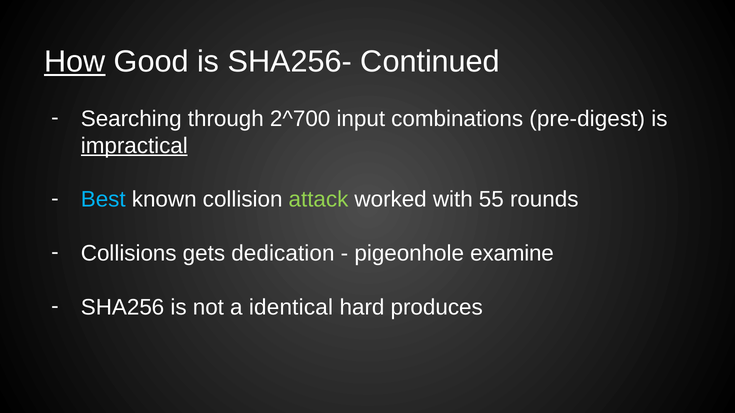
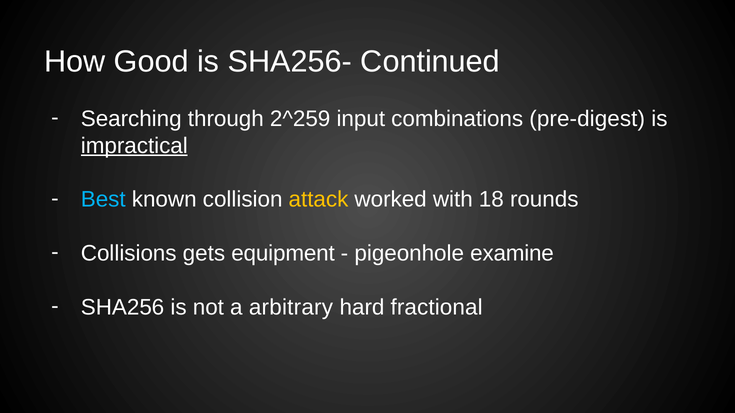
How underline: present -> none
2^700: 2^700 -> 2^259
attack colour: light green -> yellow
55: 55 -> 18
dedication: dedication -> equipment
identical: identical -> arbitrary
produces: produces -> fractional
